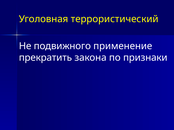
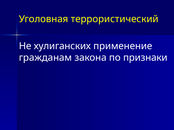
подвижного: подвижного -> хулиганских
прекратить: прекратить -> гражданам
